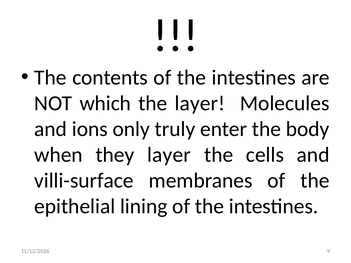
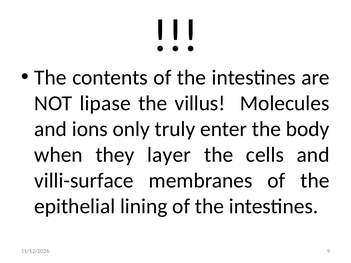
which: which -> lipase
the layer: layer -> villus
